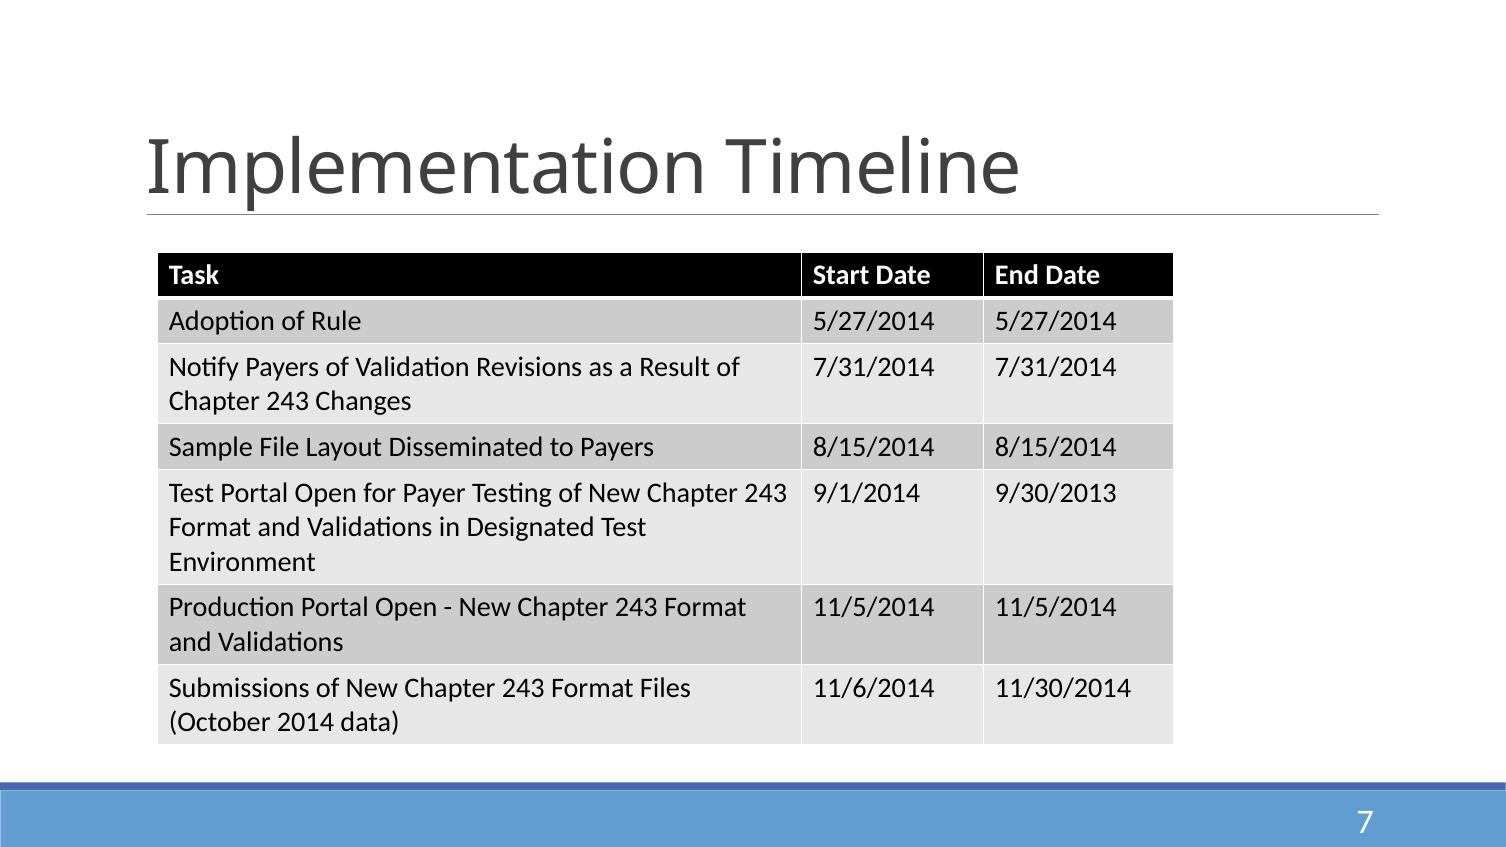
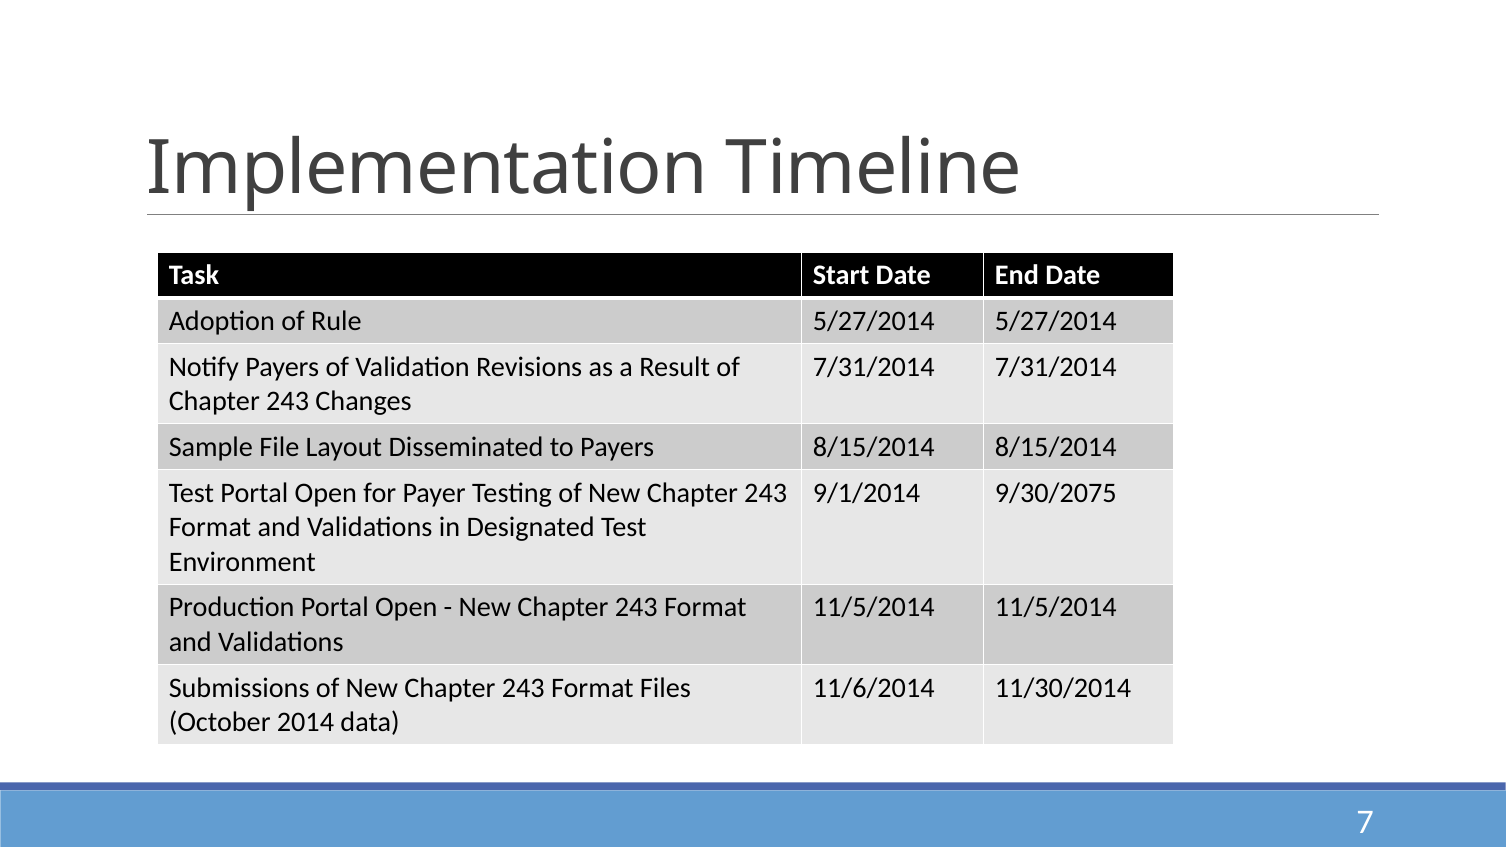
9/30/2013: 9/30/2013 -> 9/30/2075
